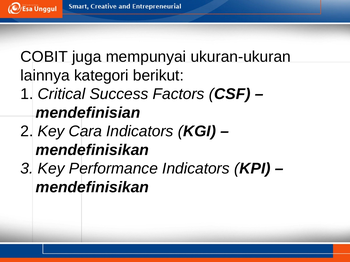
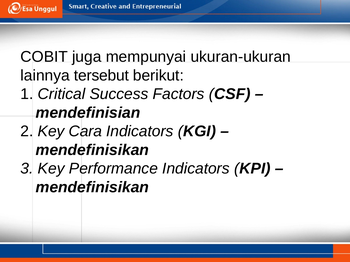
kategori: kategori -> tersebut
